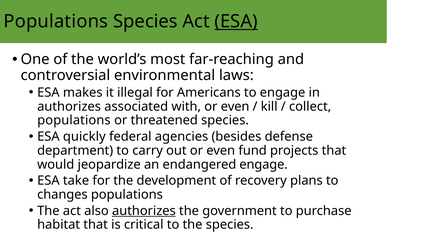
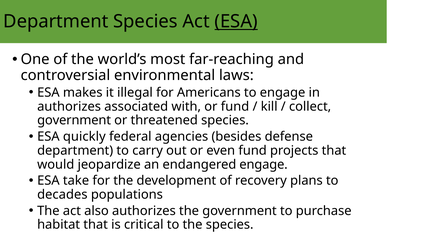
Populations at (56, 21): Populations -> Department
with or even: even -> fund
populations at (74, 120): populations -> government
changes: changes -> decades
authorizes at (144, 210) underline: present -> none
